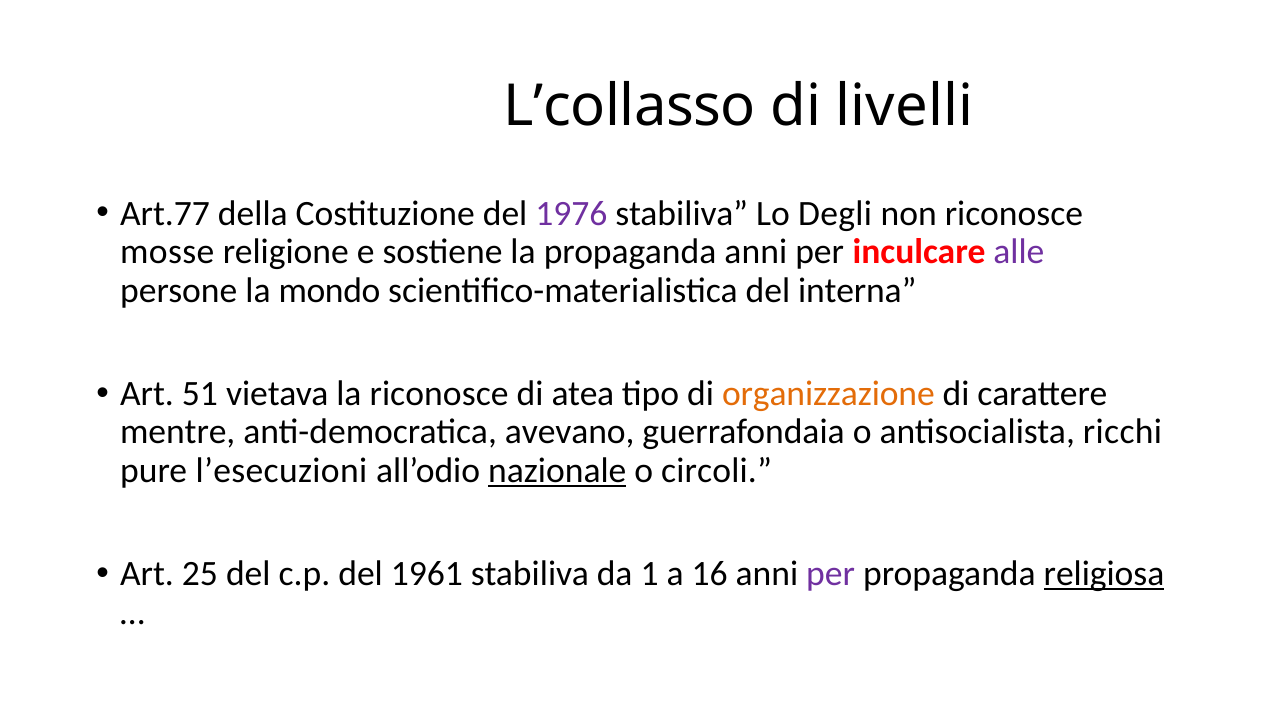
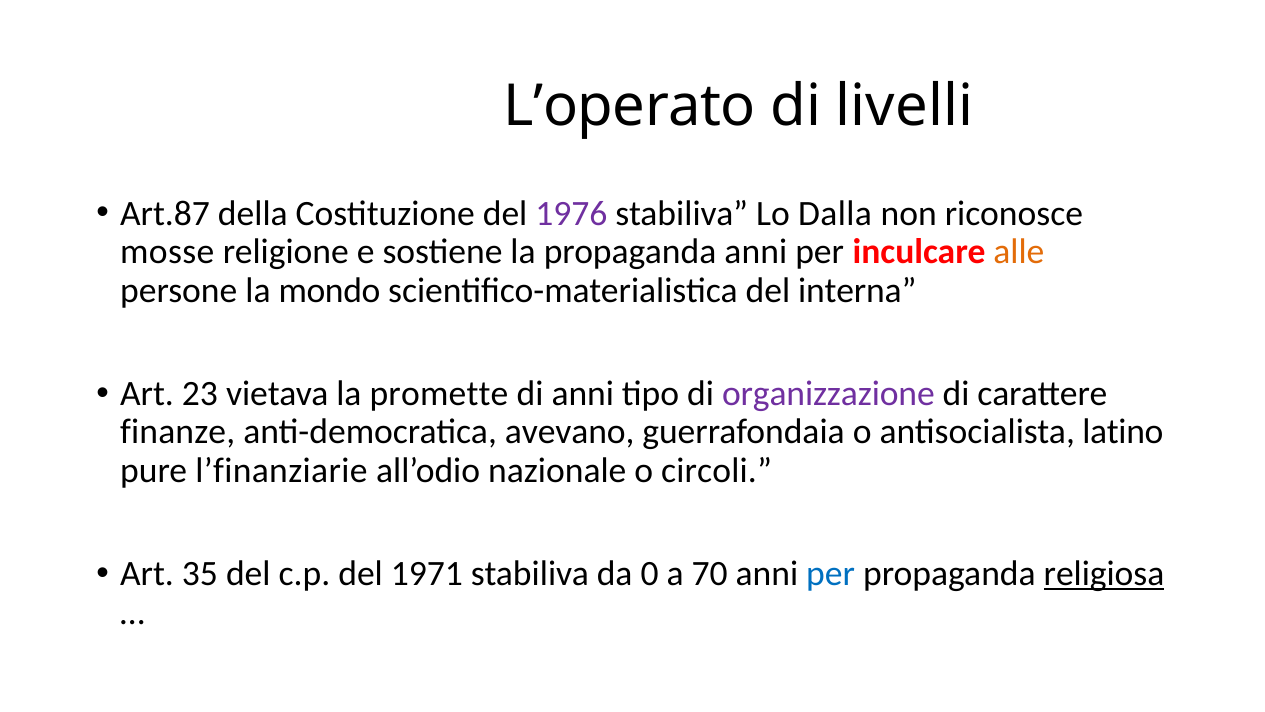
L’collasso: L’collasso -> L’operato
Art.77: Art.77 -> Art.87
Degli: Degli -> Dalla
alle colour: purple -> orange
51: 51 -> 23
la riconosce: riconosce -> promette
di atea: atea -> anni
organizzazione colour: orange -> purple
mentre: mentre -> finanze
ricchi: ricchi -> latino
l’esecuzioni: l’esecuzioni -> l’finanziarie
nazionale underline: present -> none
25: 25 -> 35
1961: 1961 -> 1971
1: 1 -> 0
16: 16 -> 70
per at (831, 574) colour: purple -> blue
